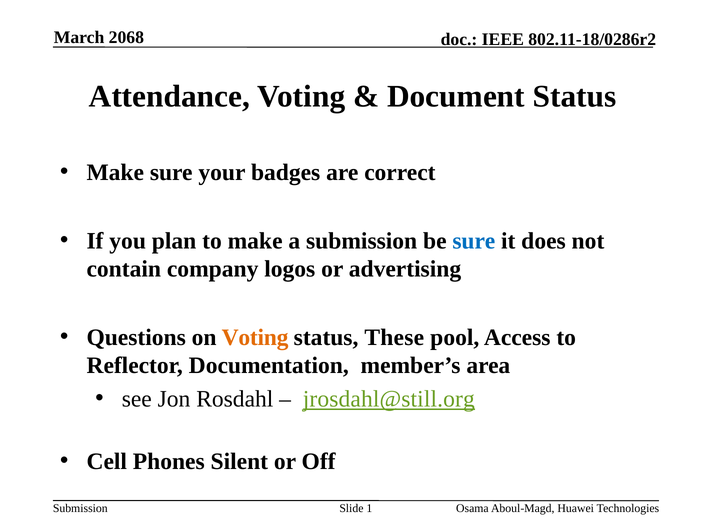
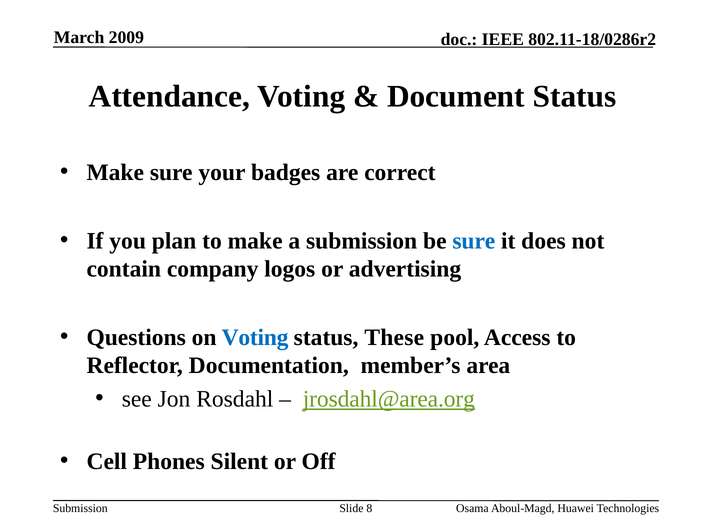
2068: 2068 -> 2009
Voting at (255, 337) colour: orange -> blue
jrosdahl@still.org: jrosdahl@still.org -> jrosdahl@area.org
1: 1 -> 8
